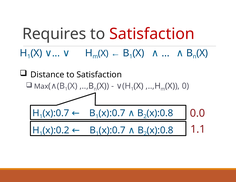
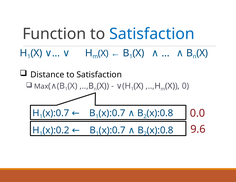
Requires: Requires -> Function
Satisfaction at (152, 34) colour: red -> blue
1.1: 1.1 -> 9.6
